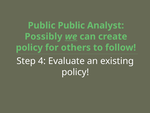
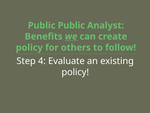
Possibly: Possibly -> Benefits
